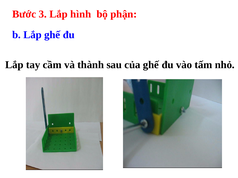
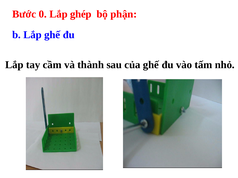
3: 3 -> 0
hình: hình -> ghép
